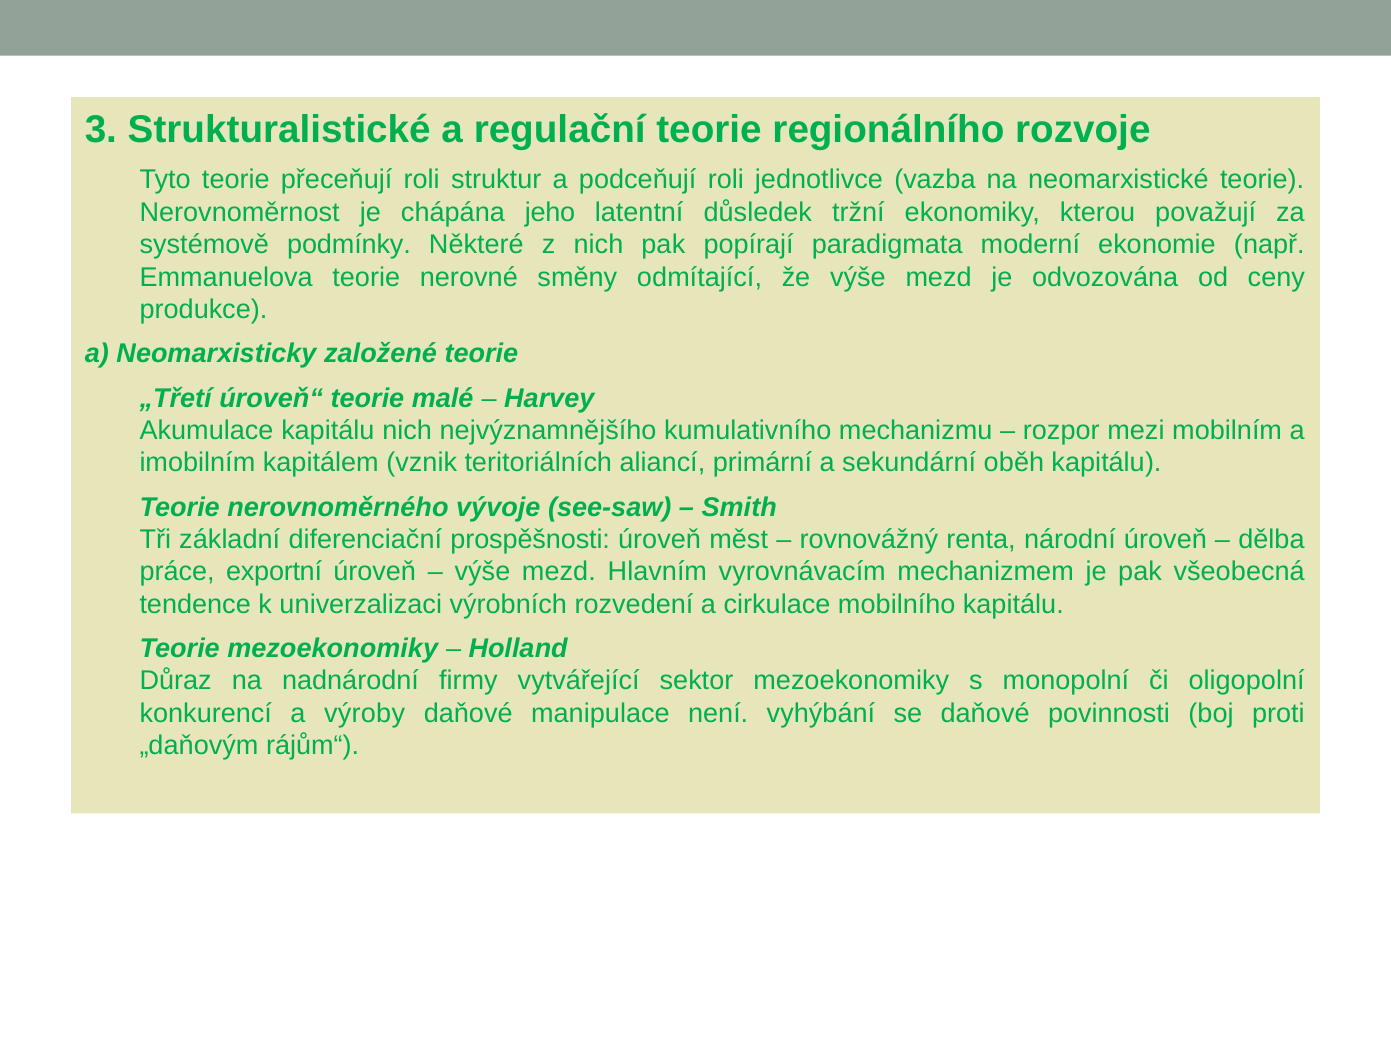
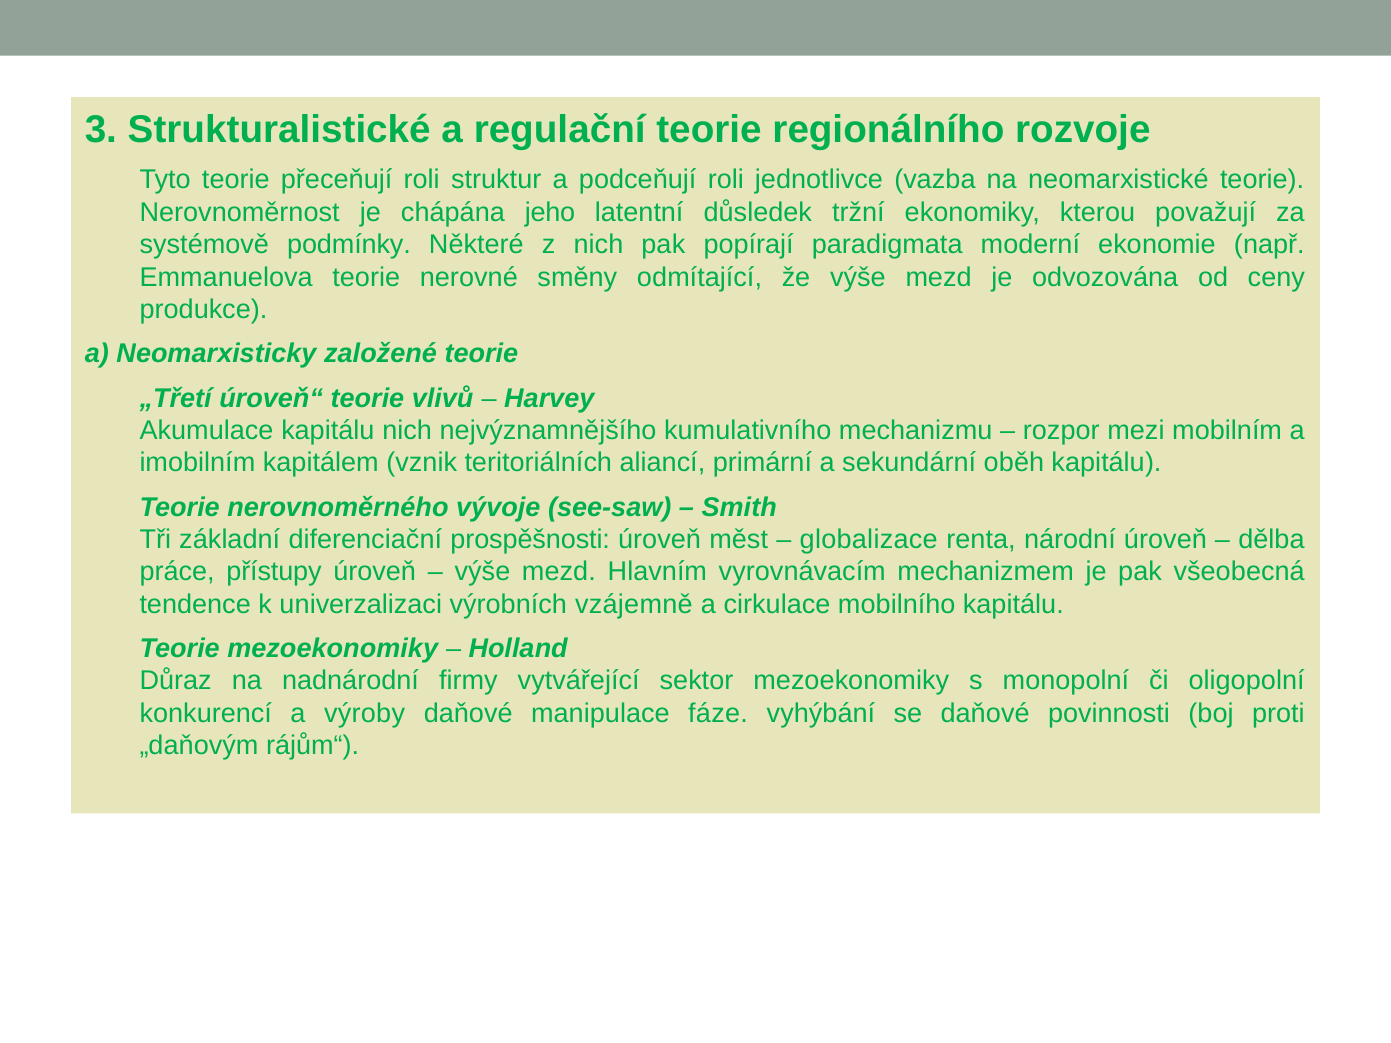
malé: malé -> vlivů
rovnovážný: rovnovážný -> globalizace
exportní: exportní -> přístupy
rozvedení: rozvedení -> vzájemně
není: není -> fáze
